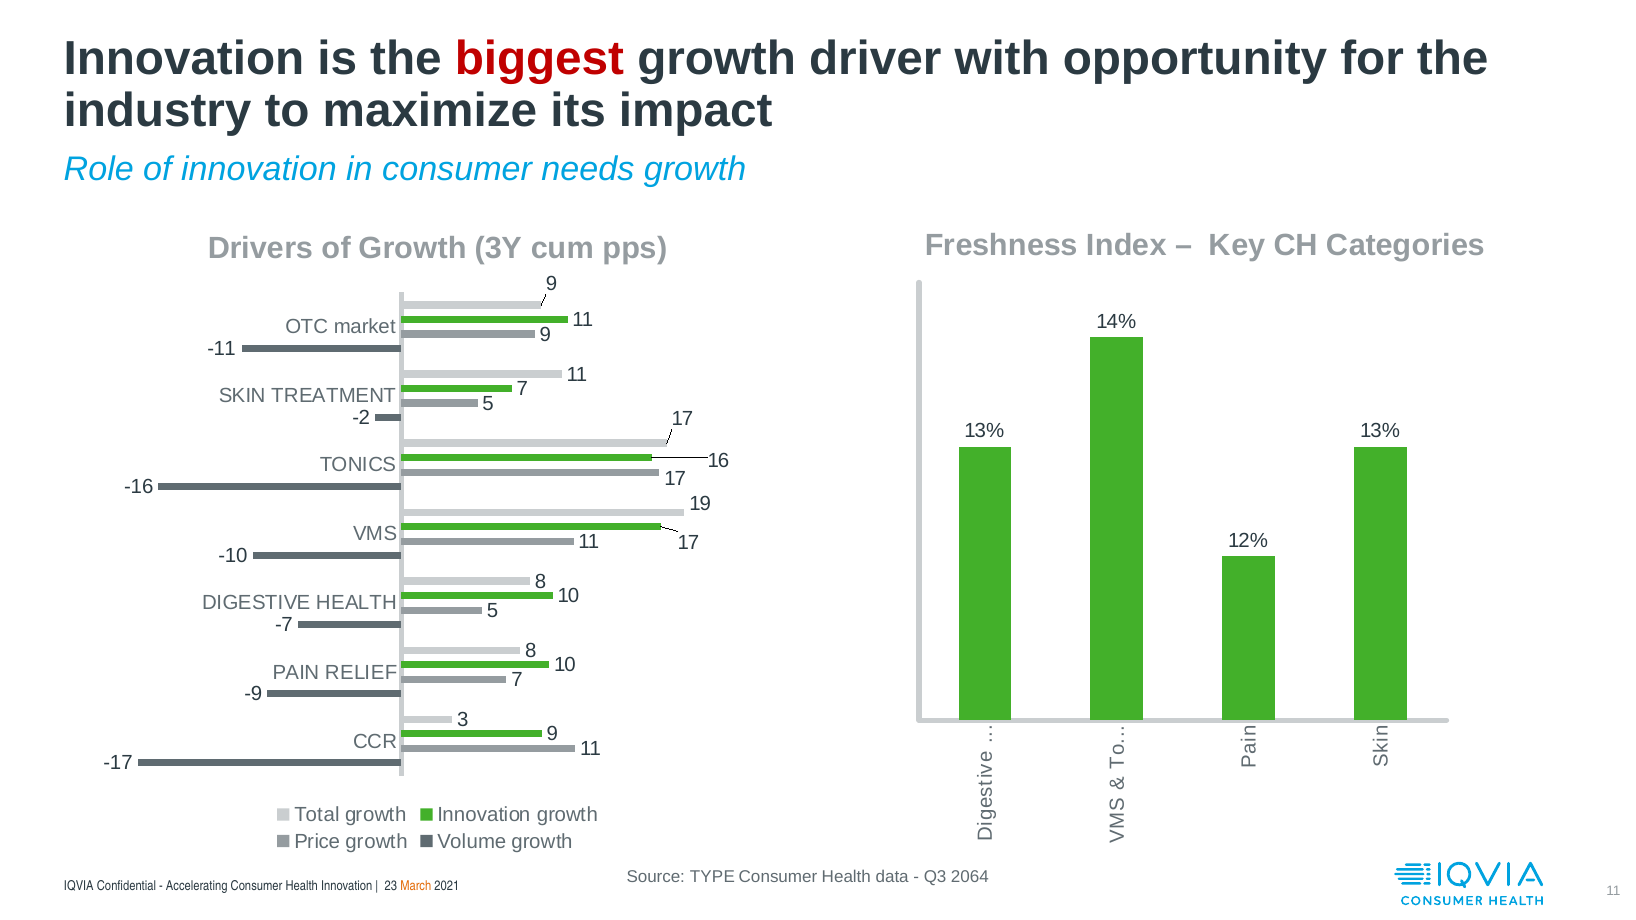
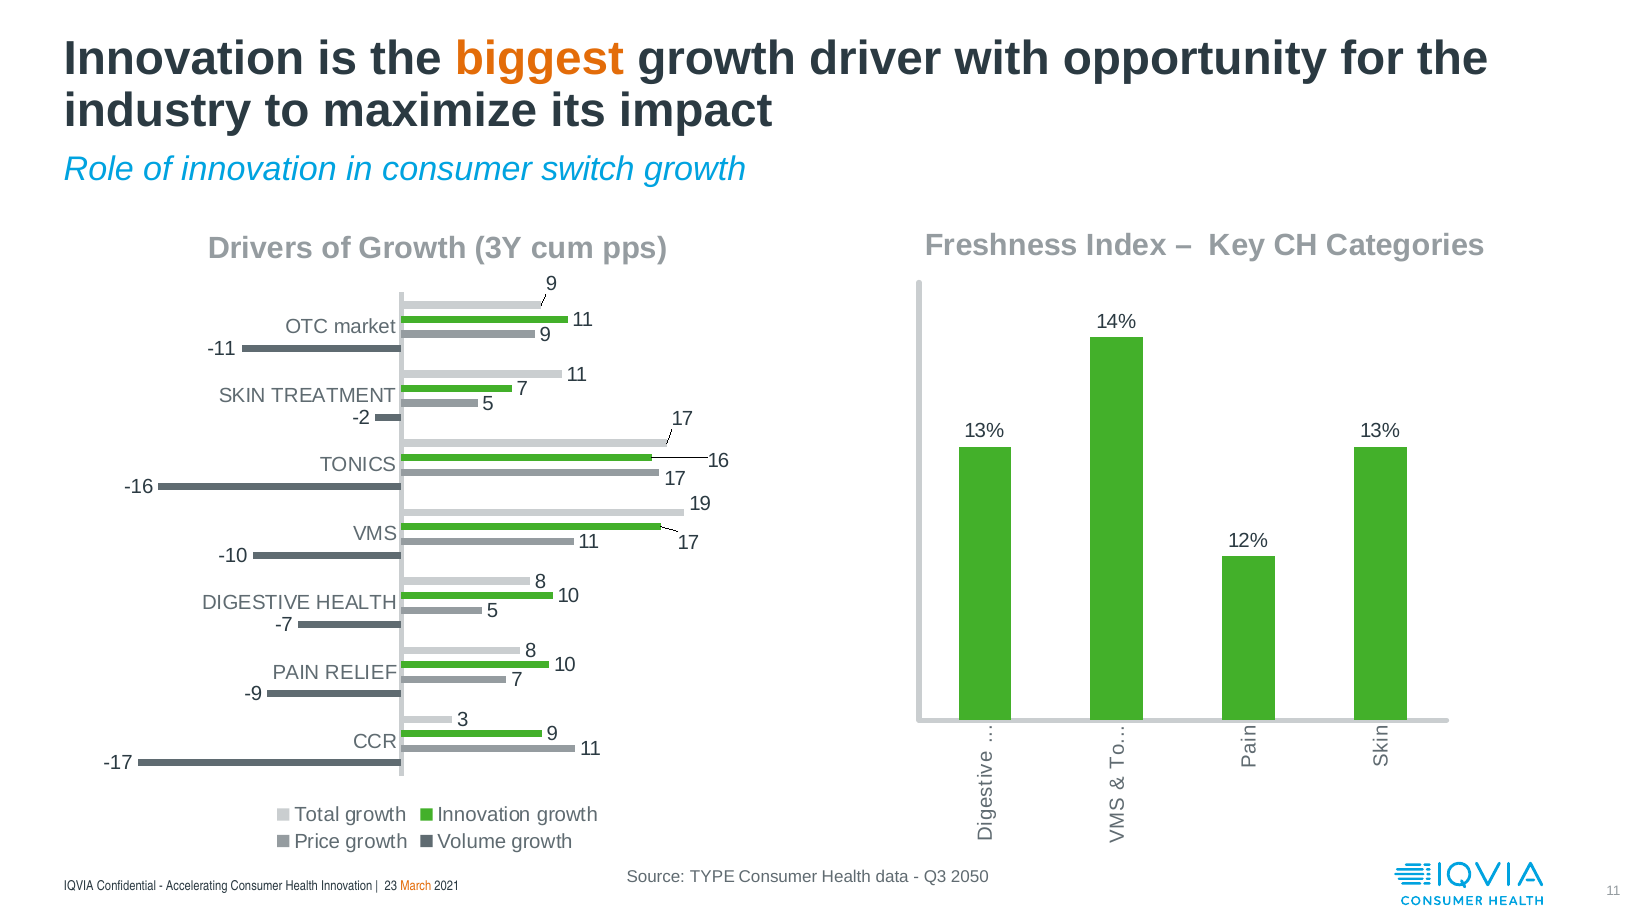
biggest colour: red -> orange
needs: needs -> switch
2064: 2064 -> 2050
